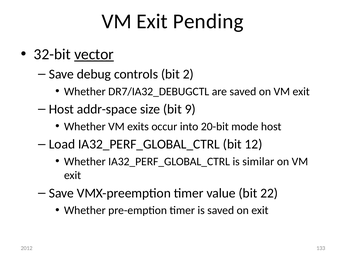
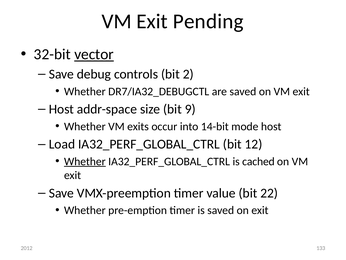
20-bit: 20-bit -> 14-bit
Whether at (85, 161) underline: none -> present
similar: similar -> cached
